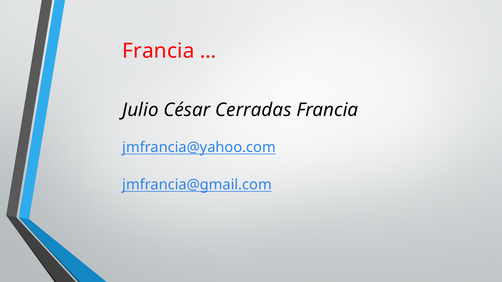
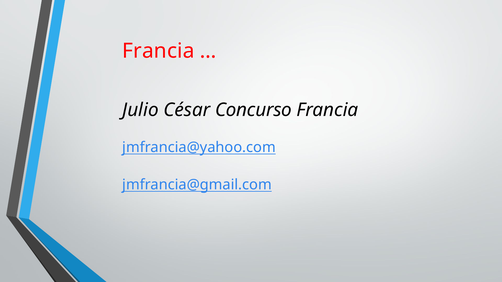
Cerradas: Cerradas -> Concurso
